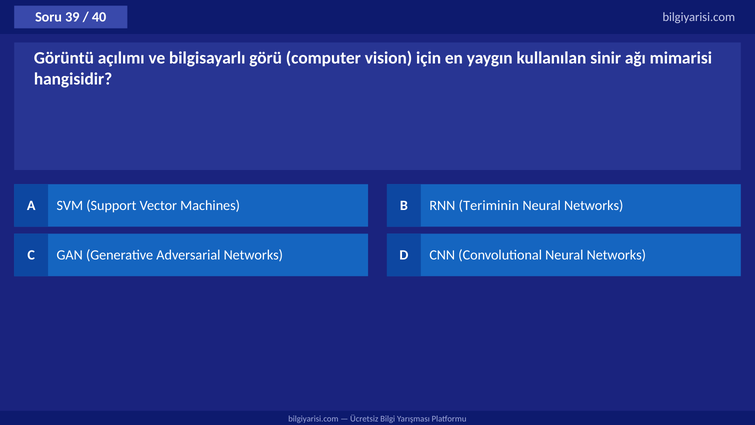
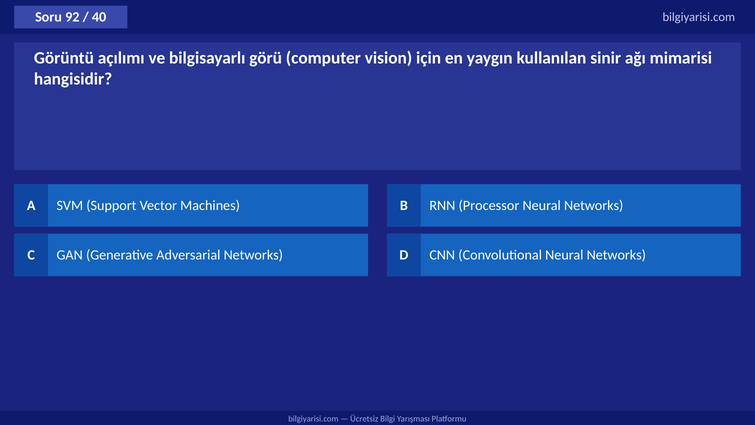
39: 39 -> 92
Teriminin: Teriminin -> Processor
